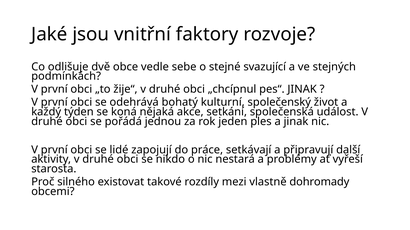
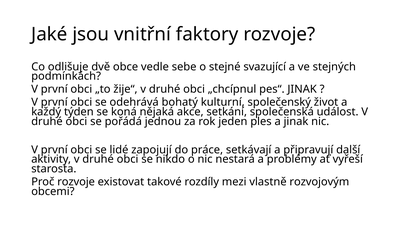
Proč silného: silného -> rozvoje
dohromady: dohromady -> rozvojovým
